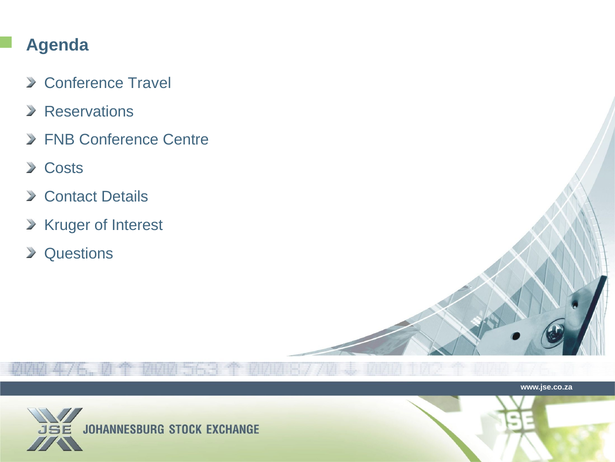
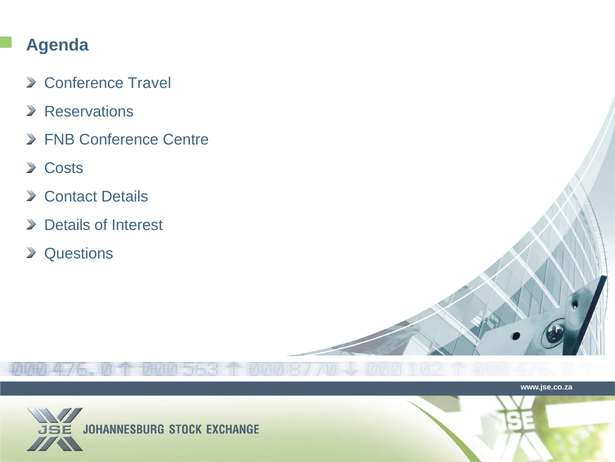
Kruger at (67, 225): Kruger -> Details
